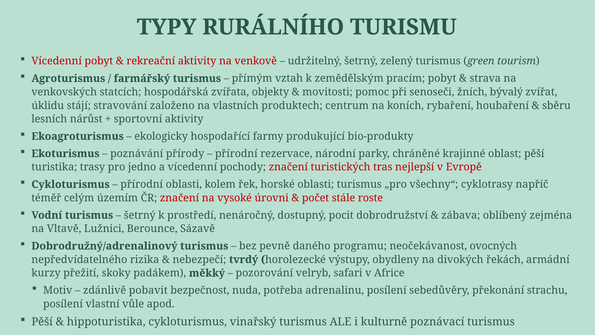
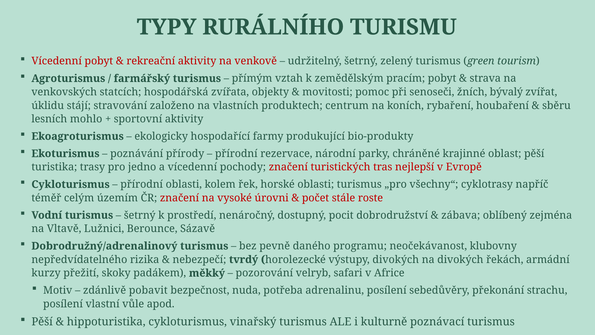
nárůst: nárůst -> mohlo
ovocných: ovocných -> klubovny
výstupy obydleny: obydleny -> divokých
